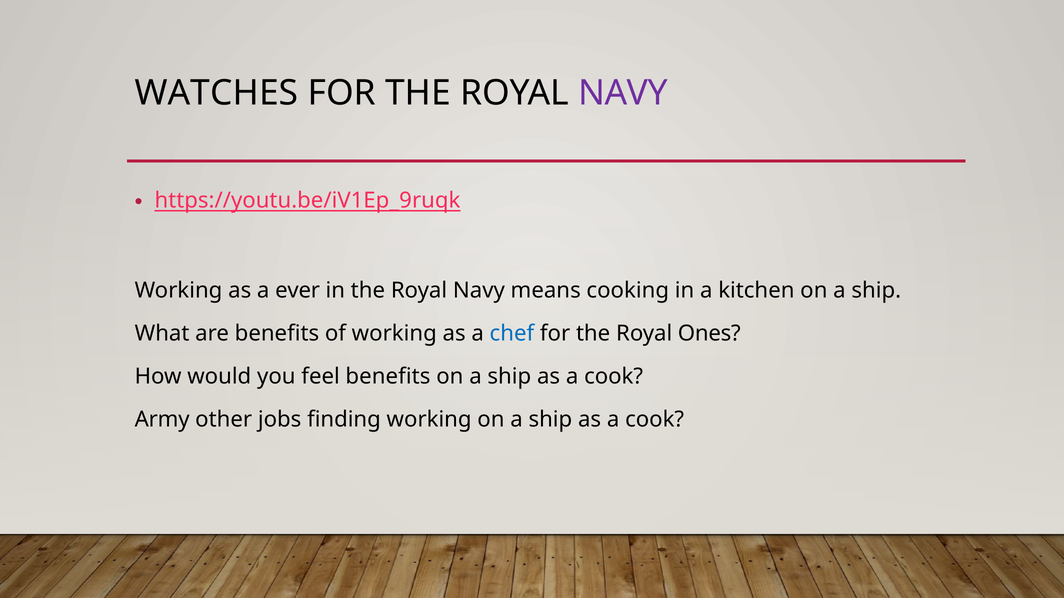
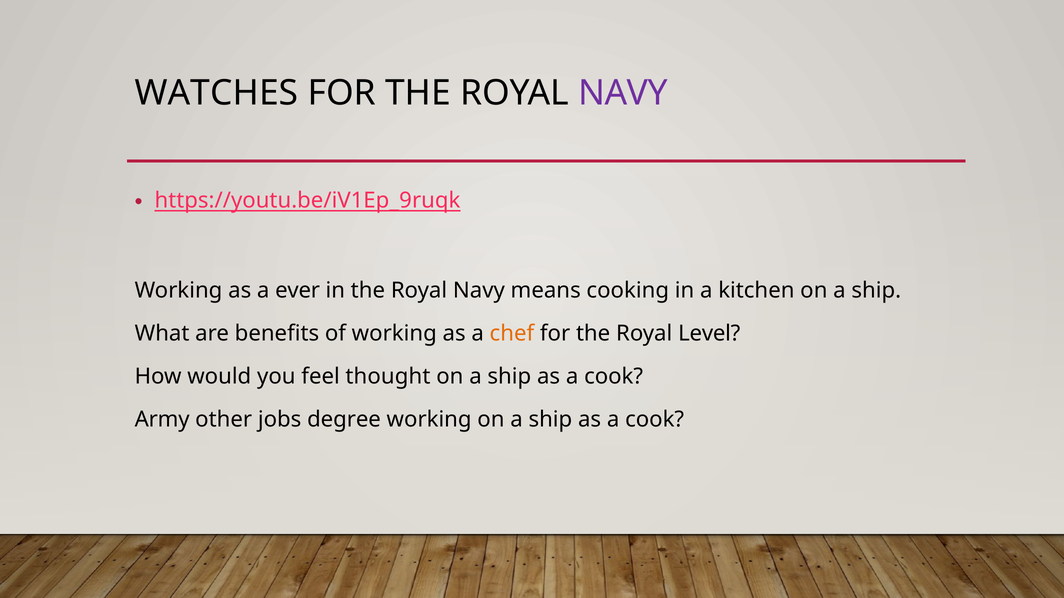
chef colour: blue -> orange
Ones: Ones -> Level
feel benefits: benefits -> thought
finding: finding -> degree
